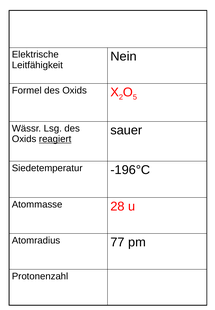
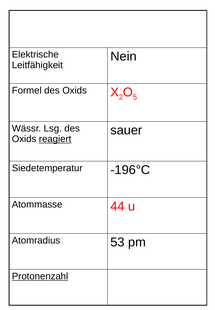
28: 28 -> 44
77: 77 -> 53
Protonenzahl underline: none -> present
